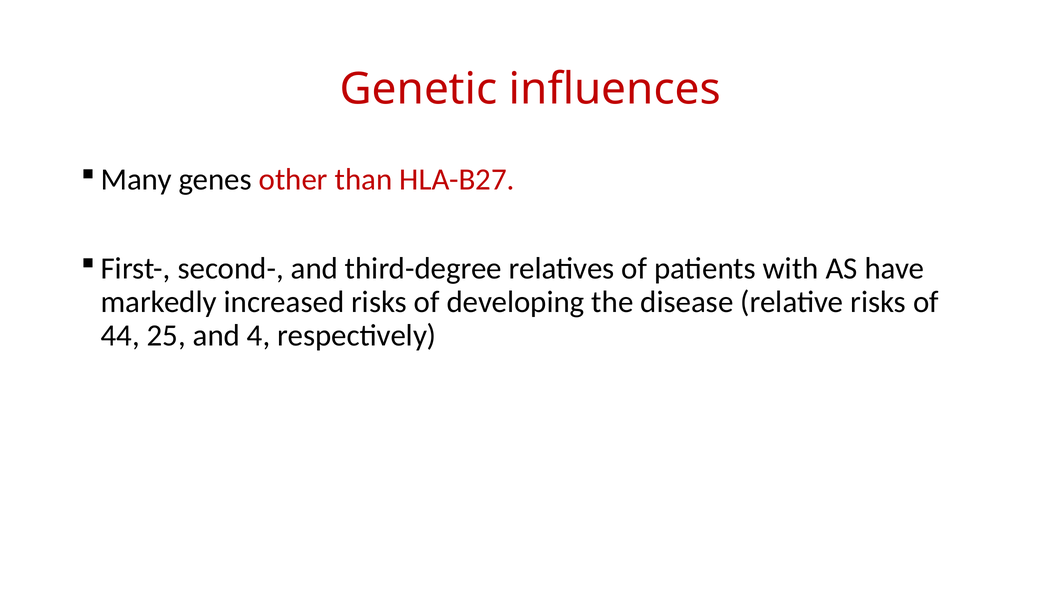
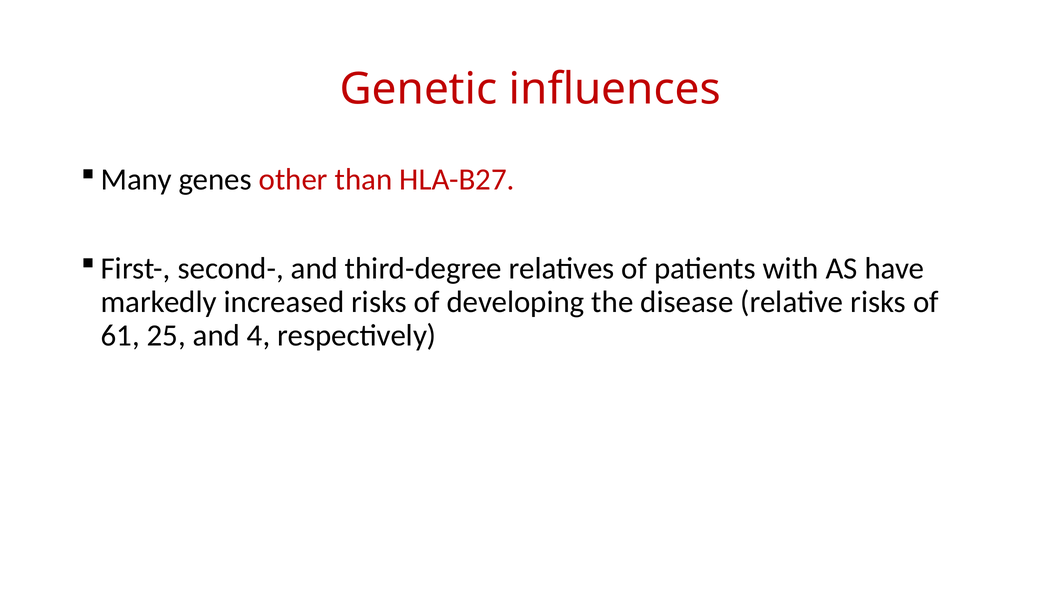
44: 44 -> 61
